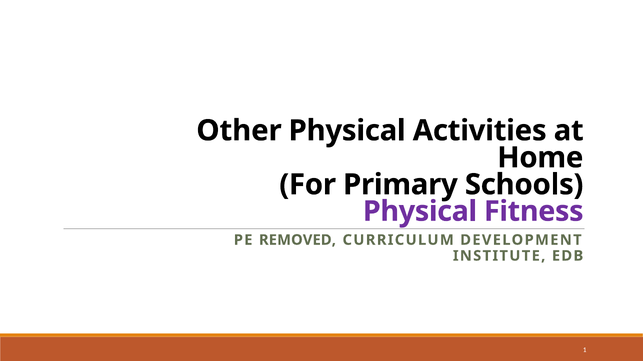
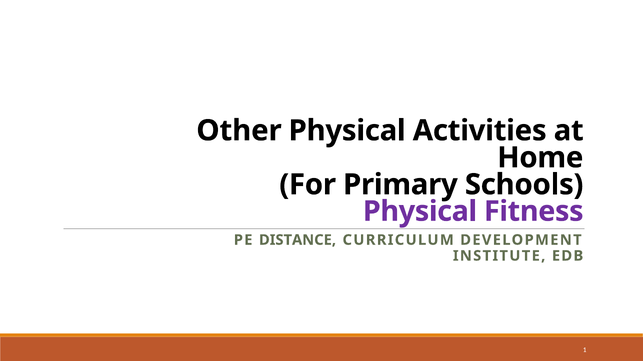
REMOVED: REMOVED -> DISTANCE
